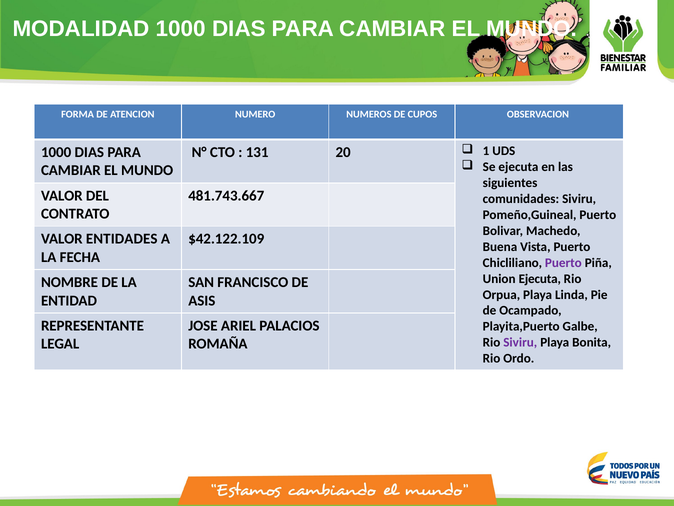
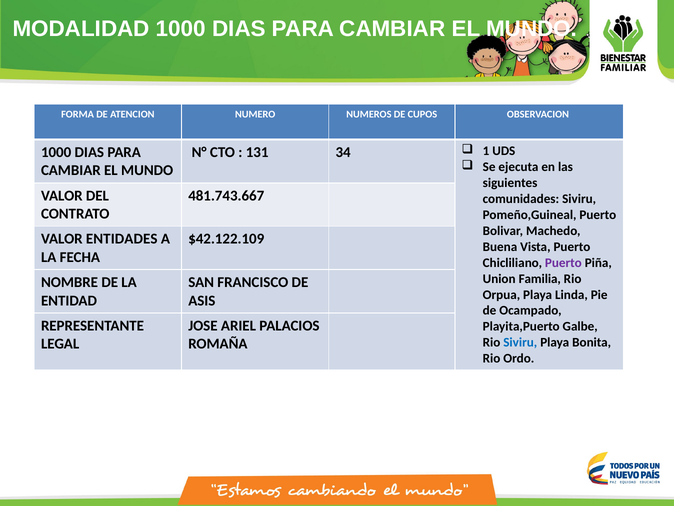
20: 20 -> 34
Union Ejecuta: Ejecuta -> Familia
Siviru at (520, 342) colour: purple -> blue
